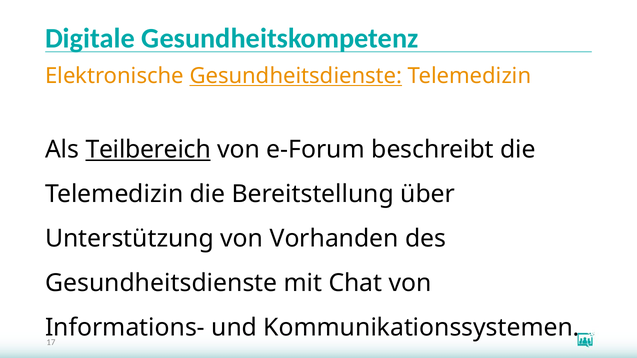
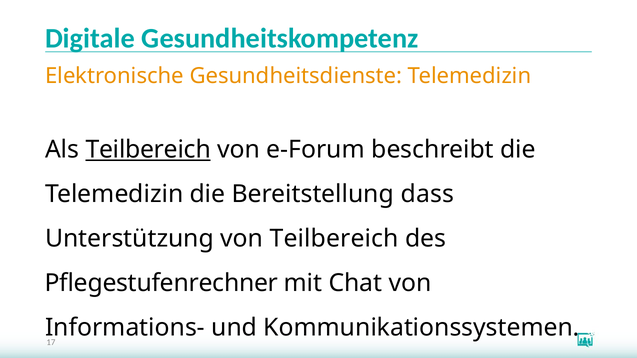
Gesundheitsdienste at (296, 76) underline: present -> none
über: über -> dass
von Vorhanden: Vorhanden -> Teilbereich
Gesundheitsdienste at (161, 283): Gesundheitsdienste -> Pflegestufenrechner
